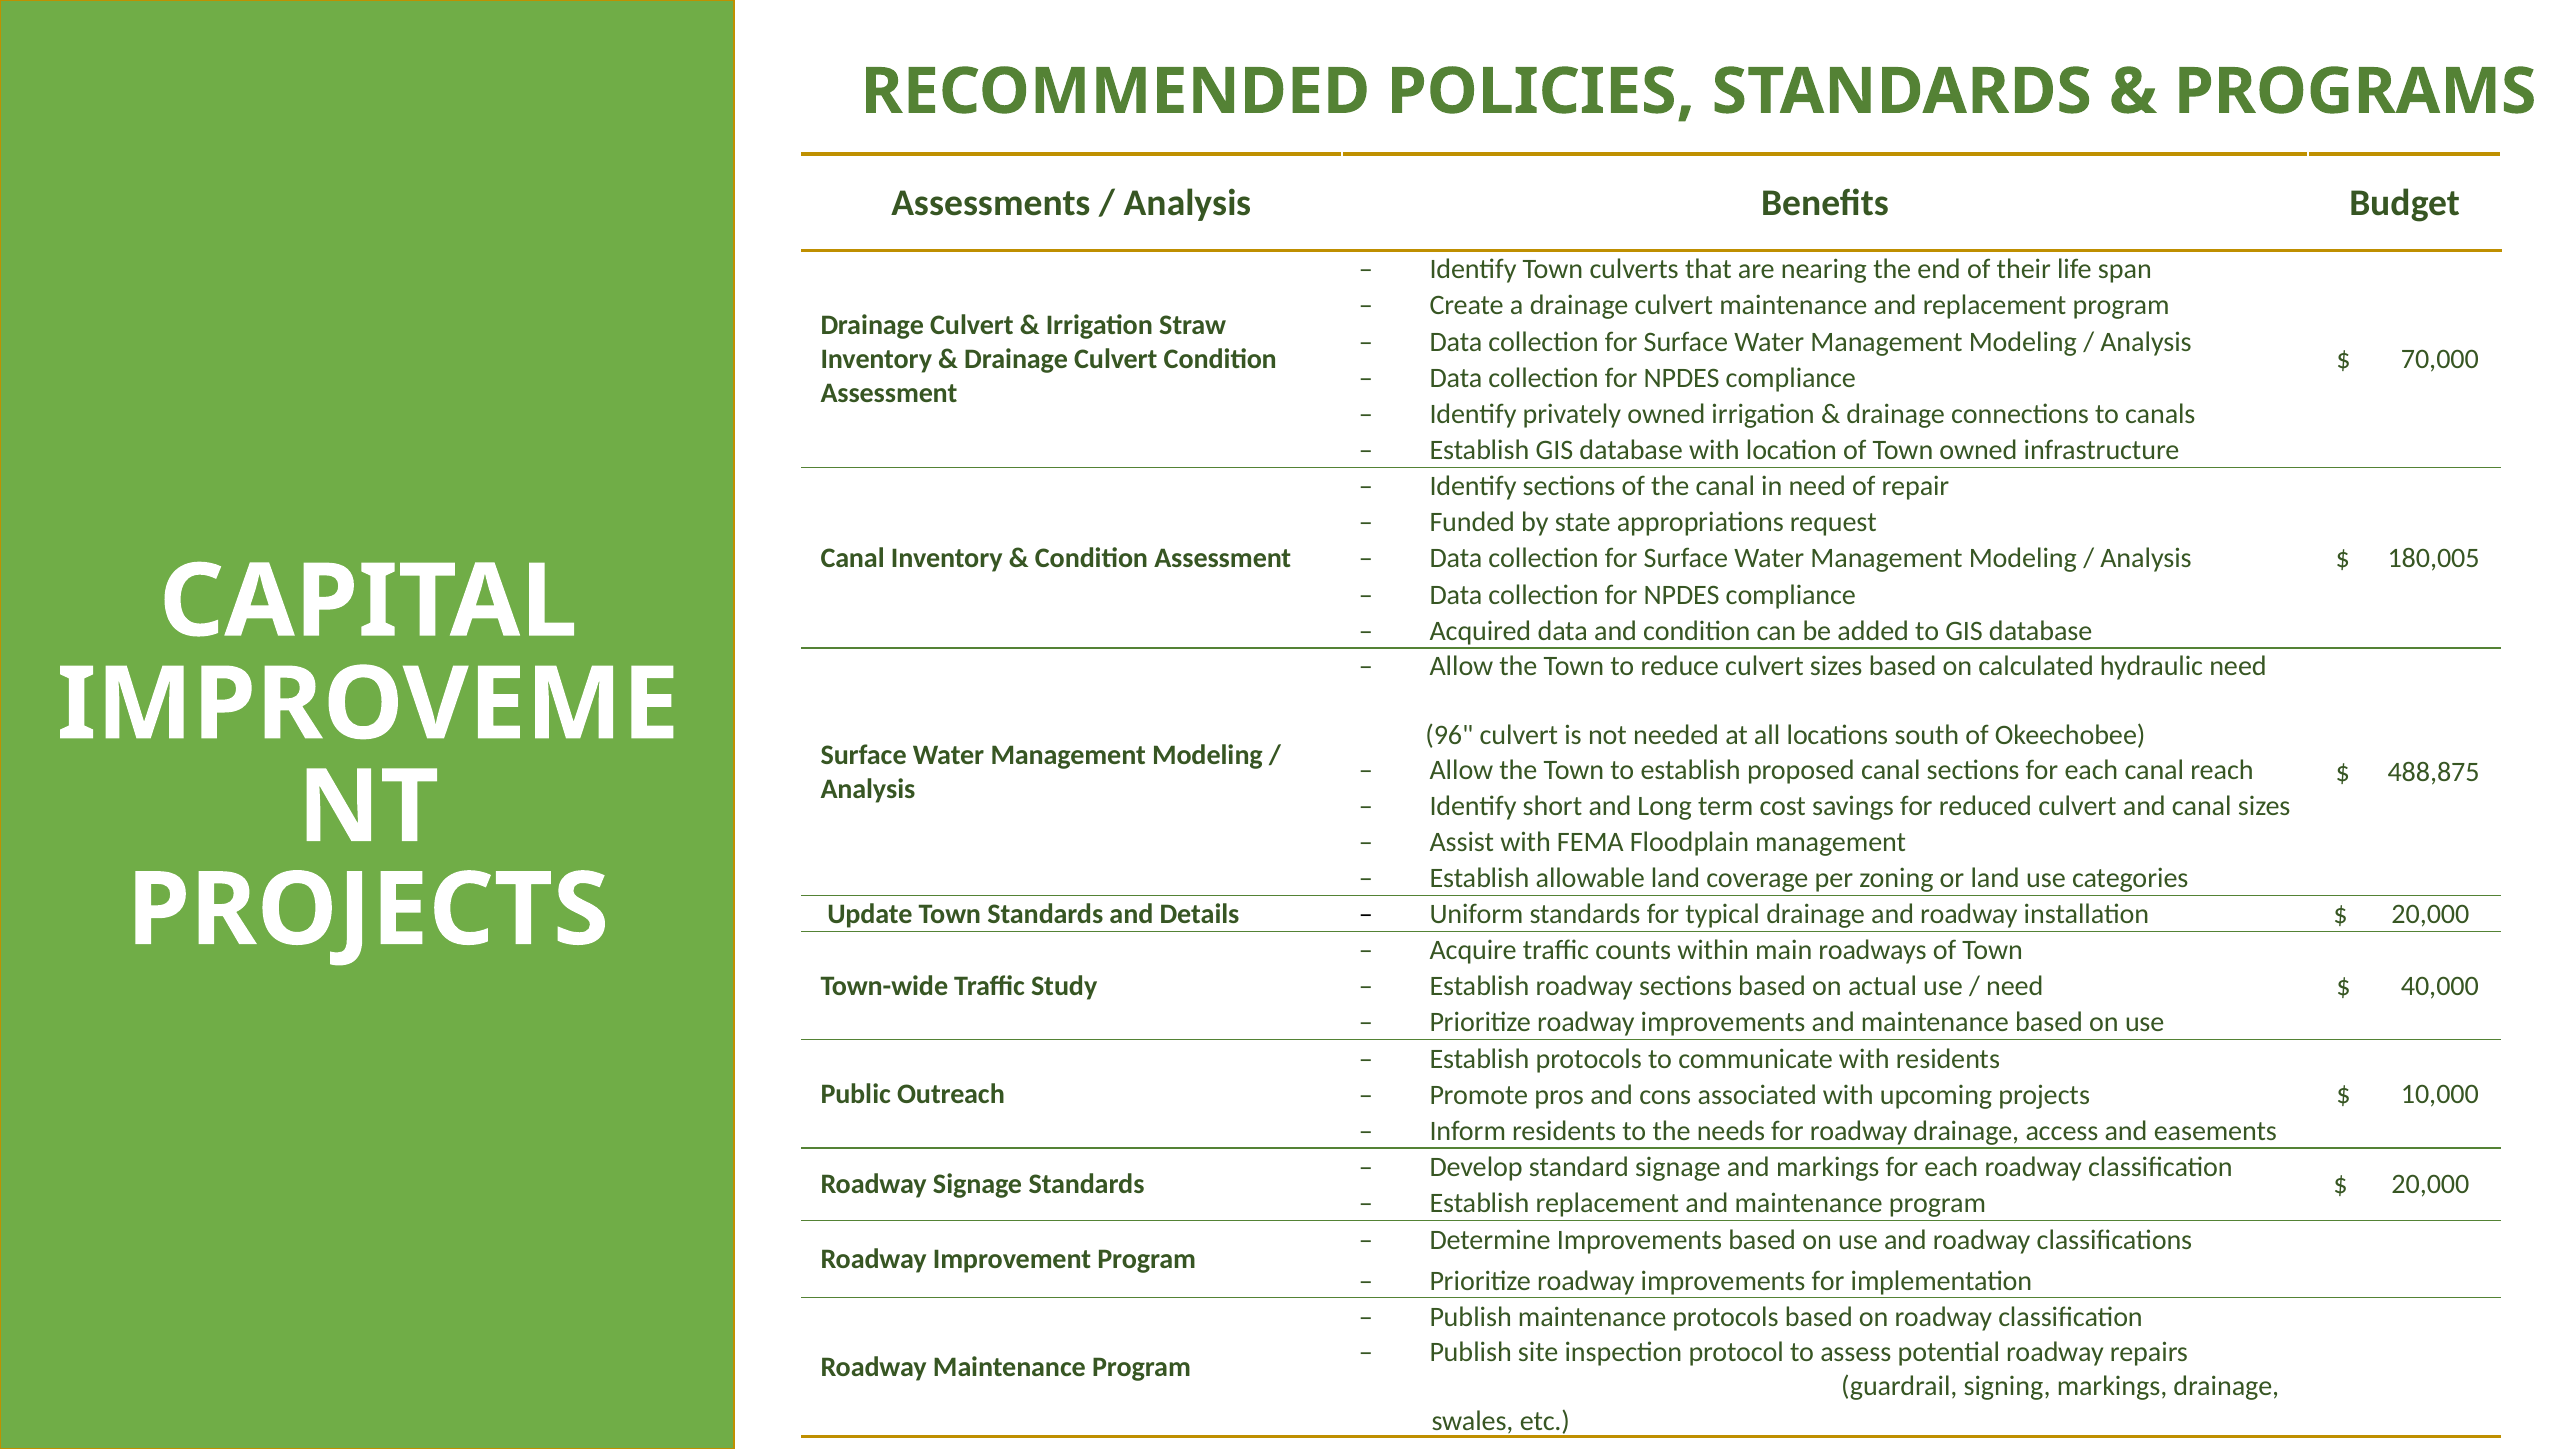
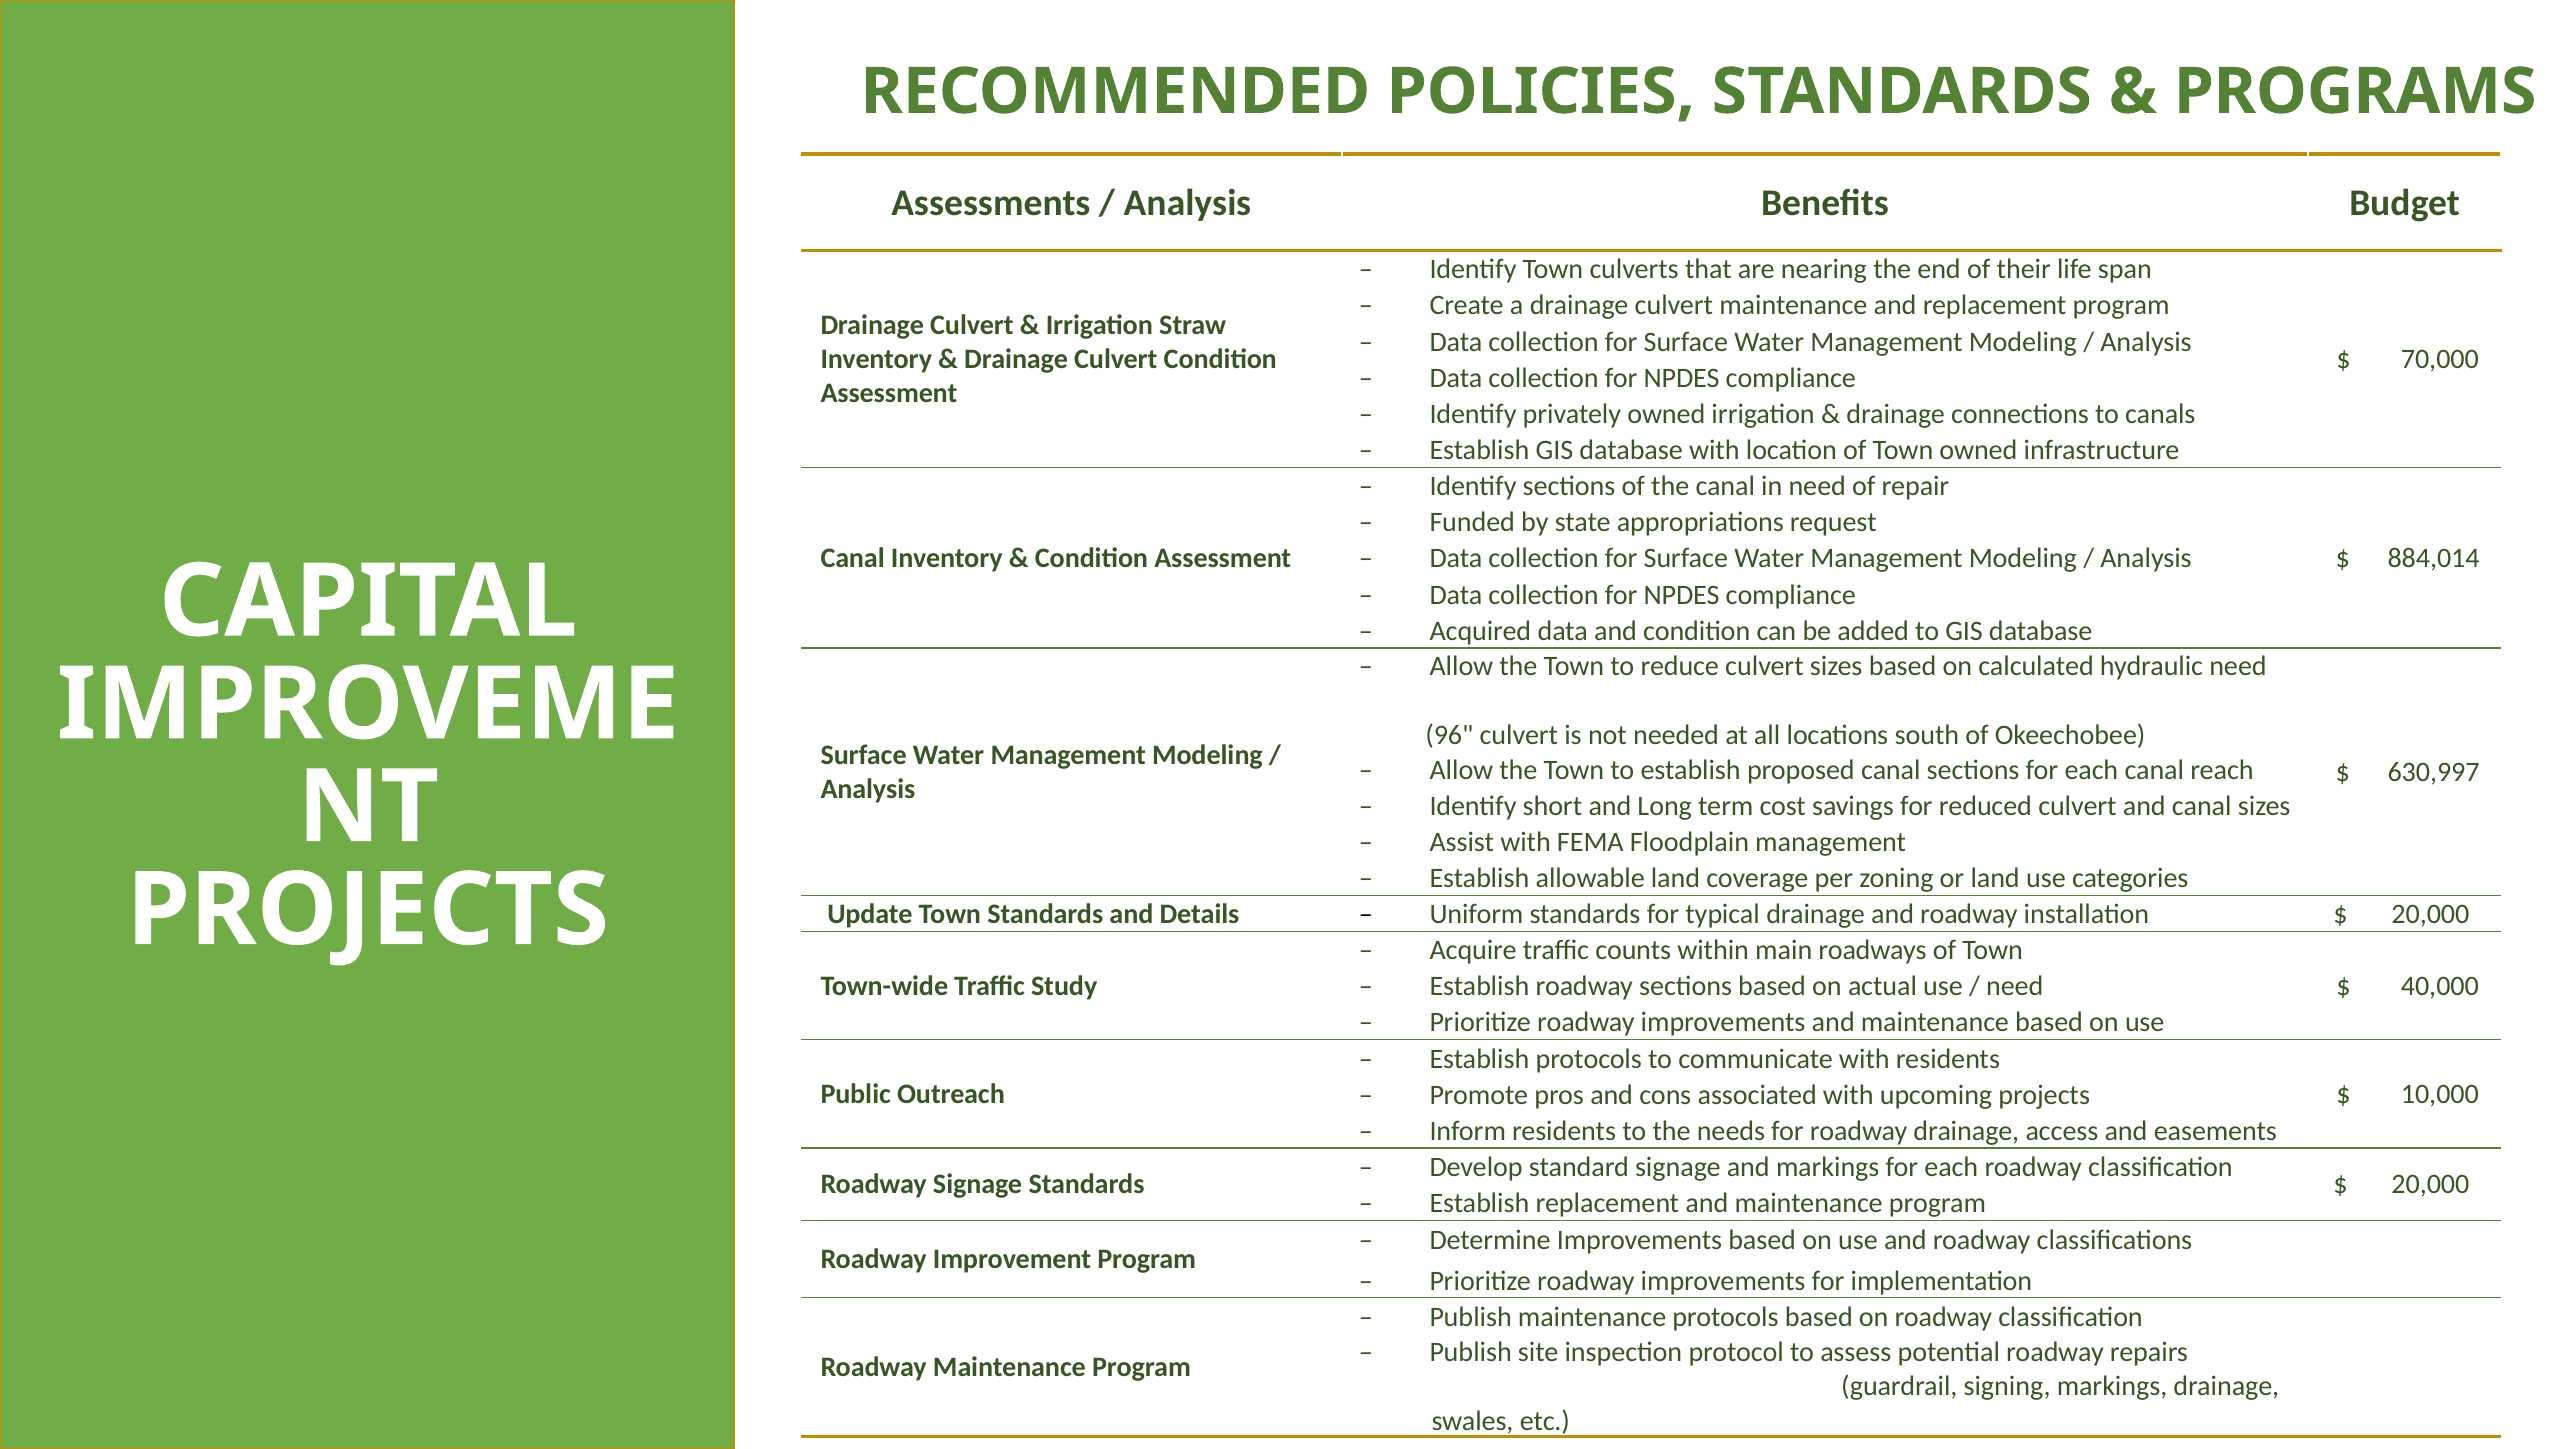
180,005: 180,005 -> 884,014
488,875: 488,875 -> 630,997
